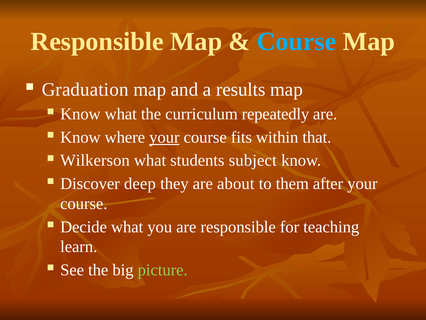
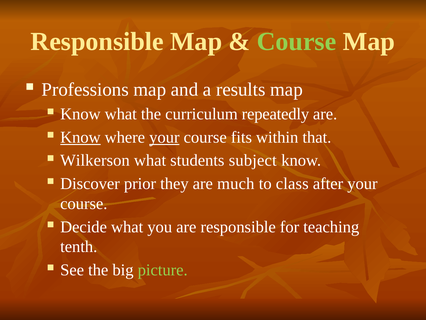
Course at (297, 41) colour: light blue -> light green
Graduation: Graduation -> Professions
Know at (80, 137) underline: none -> present
deep: deep -> prior
about: about -> much
them: them -> class
learn: learn -> tenth
